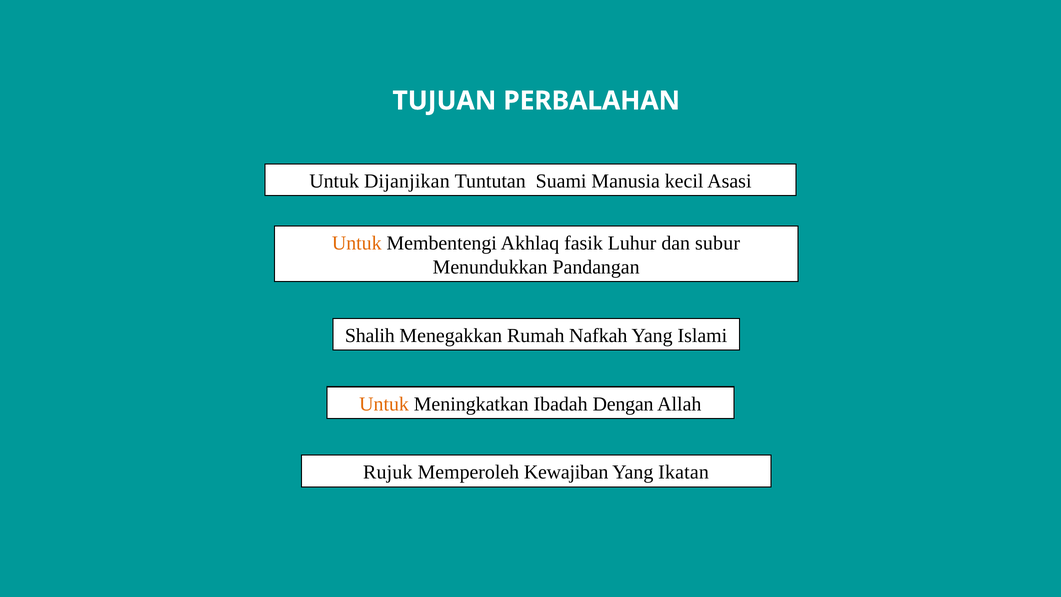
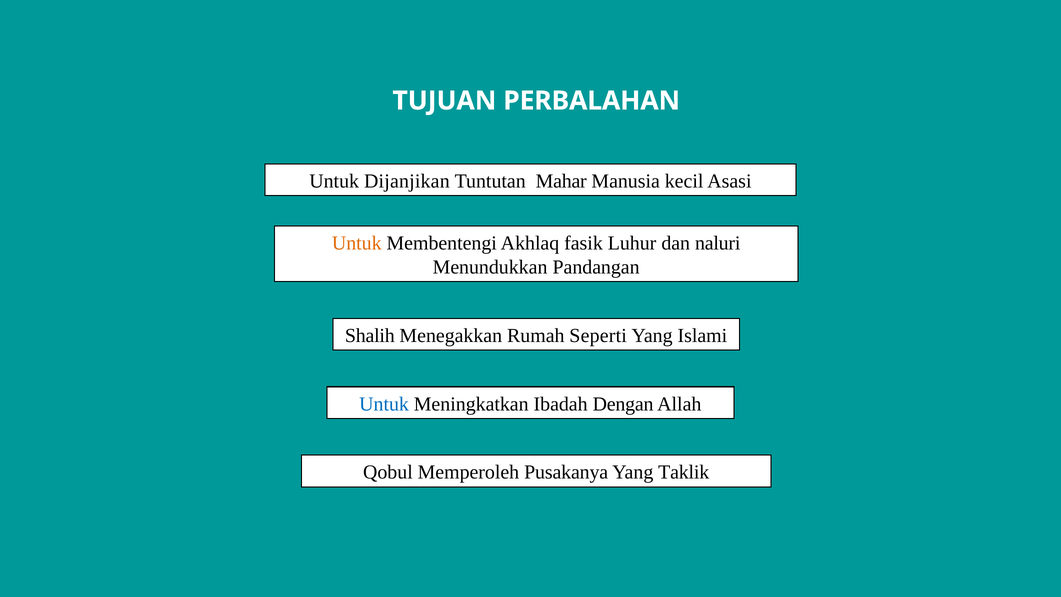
Suami: Suami -> Mahar
subur: subur -> naluri
Nafkah: Nafkah -> Seperti
Untuk at (384, 404) colour: orange -> blue
Rujuk: Rujuk -> Qobul
Kewajiban: Kewajiban -> Pusakanya
Ikatan: Ikatan -> Taklik
